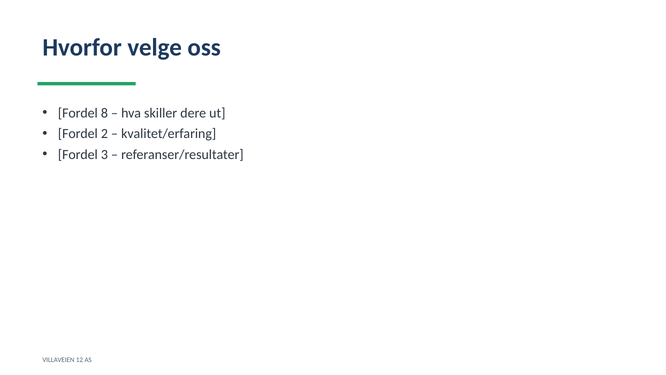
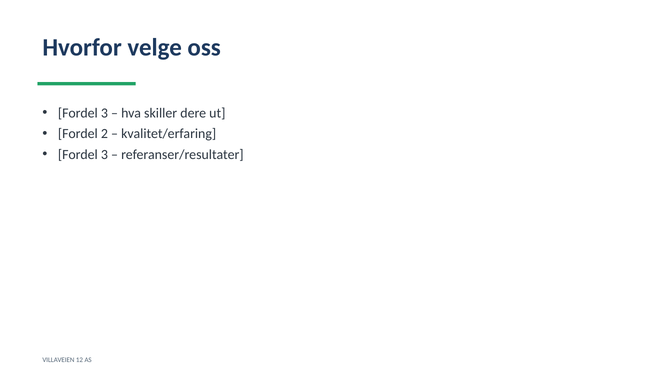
8 at (104, 113): 8 -> 3
